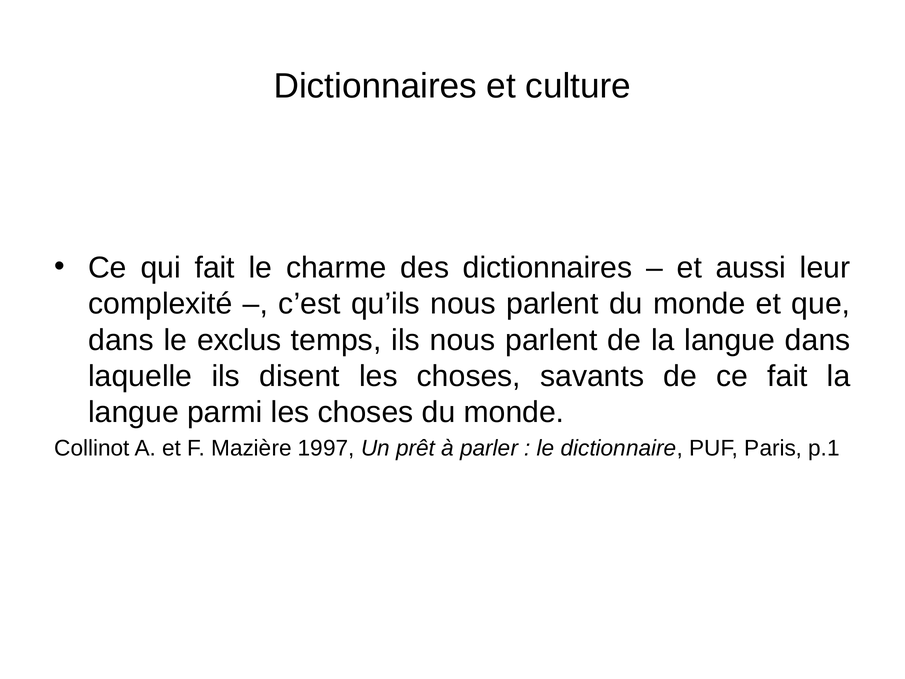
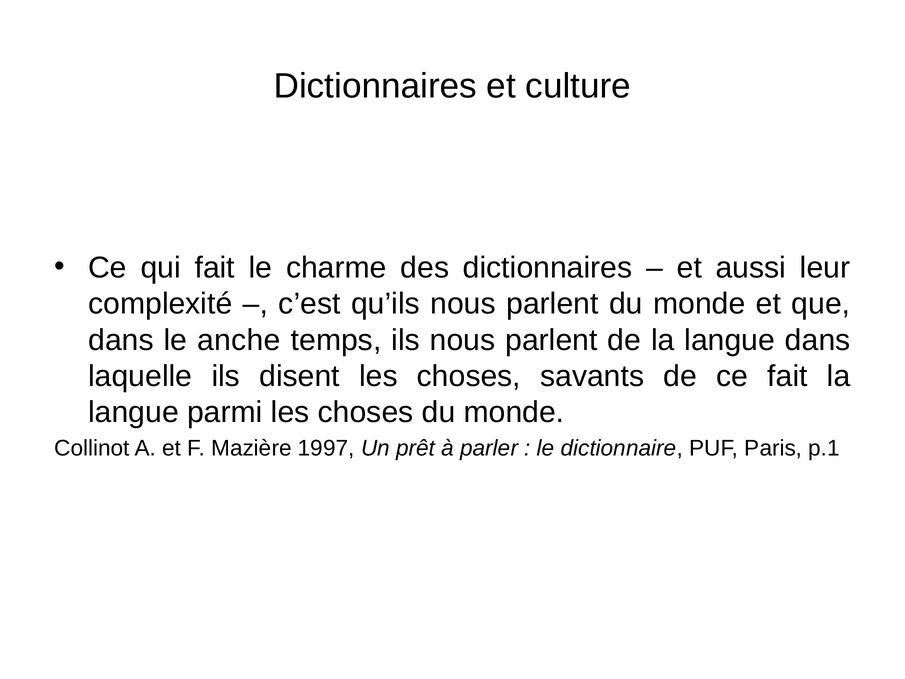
exclus: exclus -> anche
